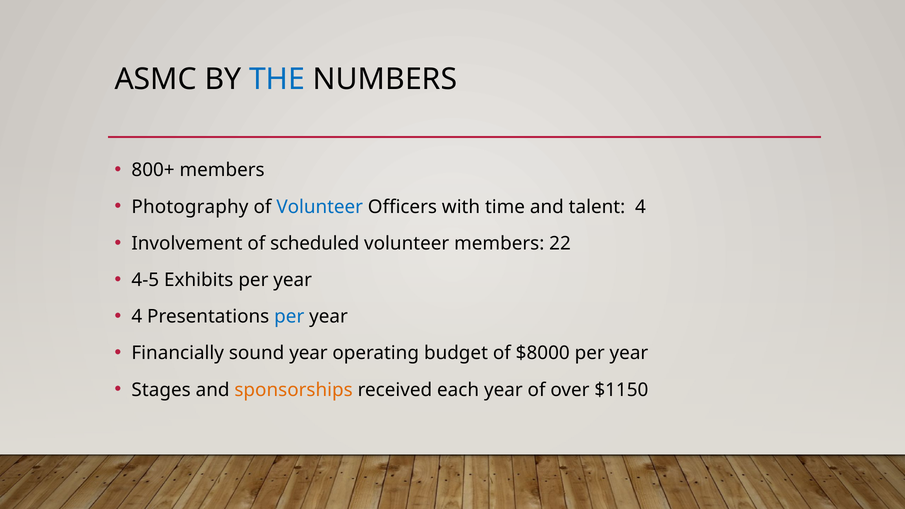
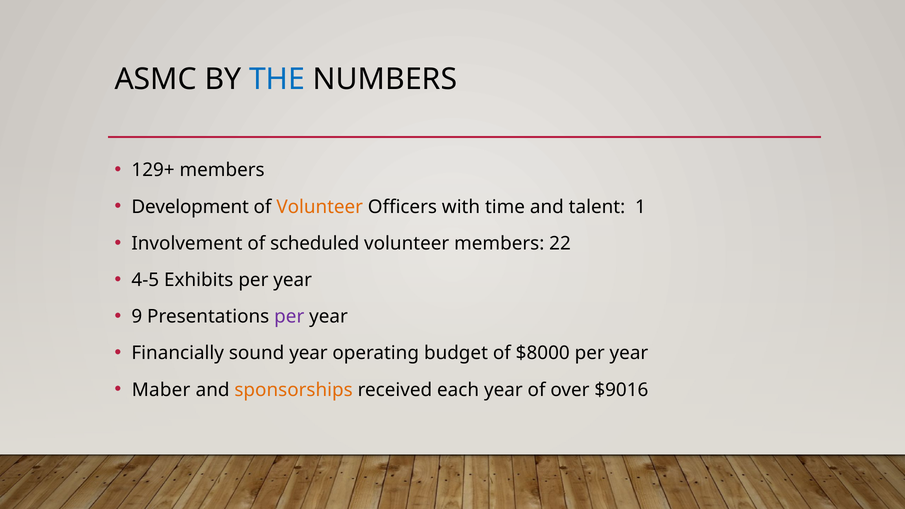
800+: 800+ -> 129+
Photography: Photography -> Development
Volunteer at (320, 207) colour: blue -> orange
talent 4: 4 -> 1
4 at (137, 317): 4 -> 9
per at (289, 317) colour: blue -> purple
Stages: Stages -> Maber
$1150: $1150 -> $9016
